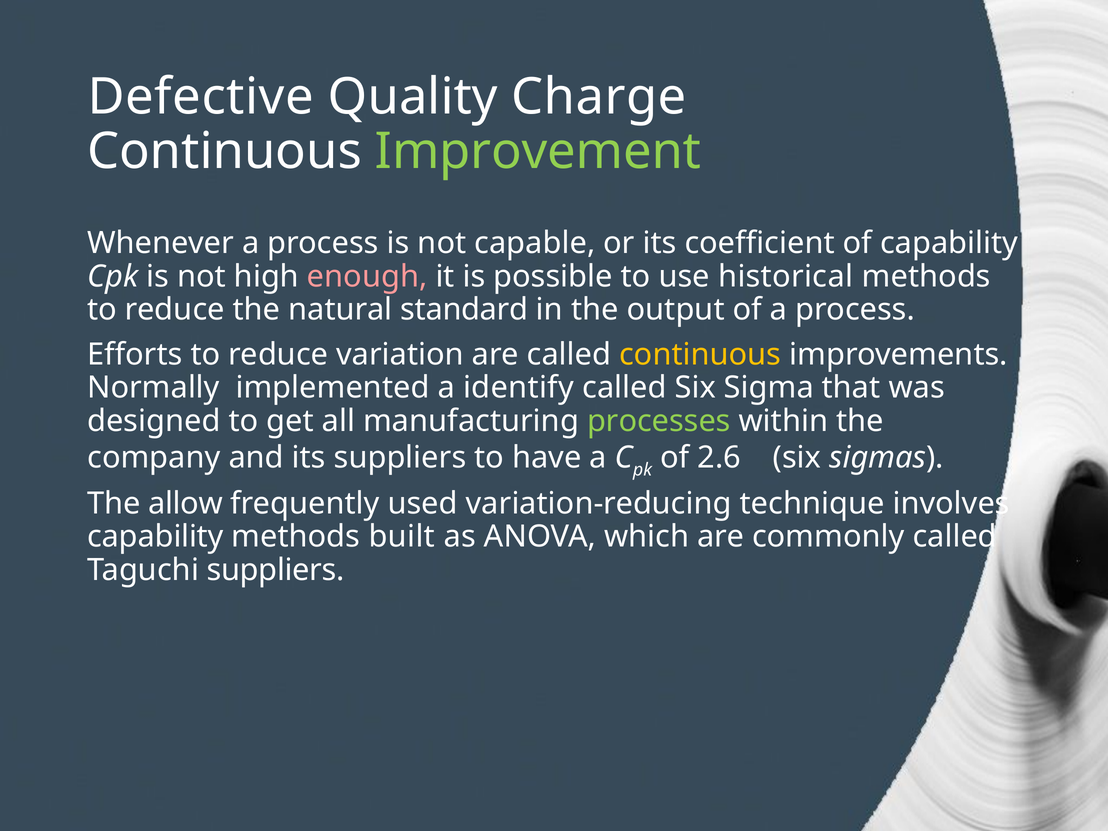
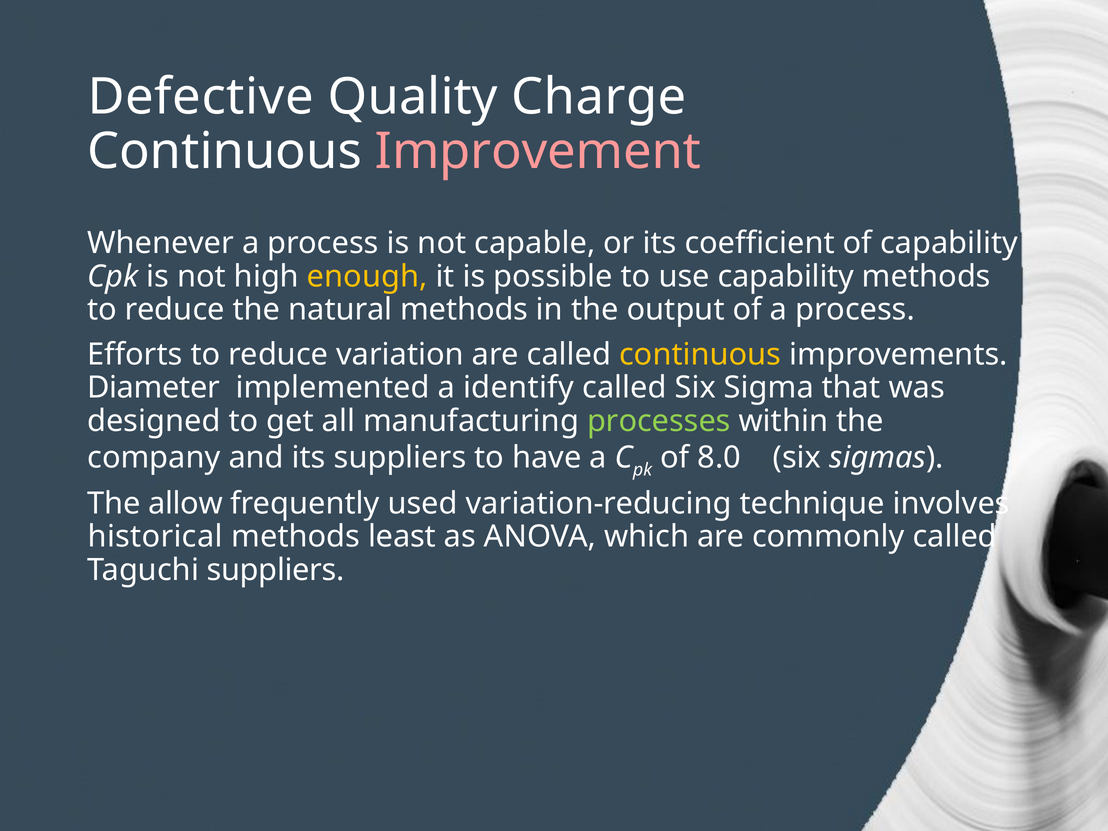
Improvement colour: light green -> pink
enough colour: pink -> yellow
use historical: historical -> capability
natural standard: standard -> methods
Normally: Normally -> Diameter
2.6: 2.6 -> 8.0
capability at (155, 537): capability -> historical
built: built -> least
